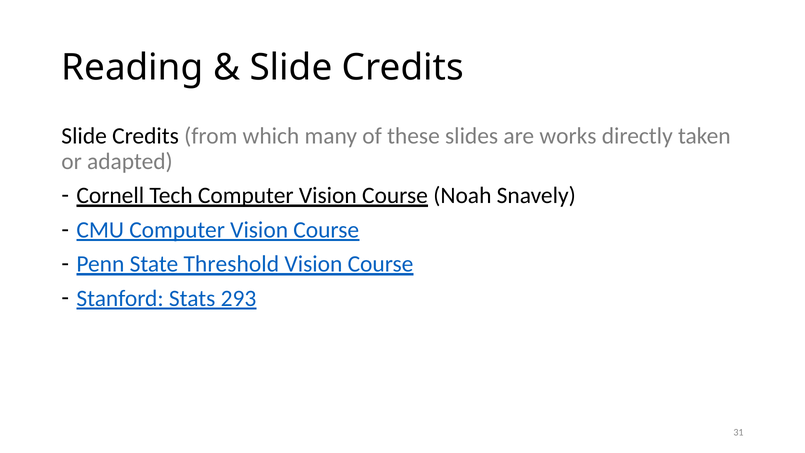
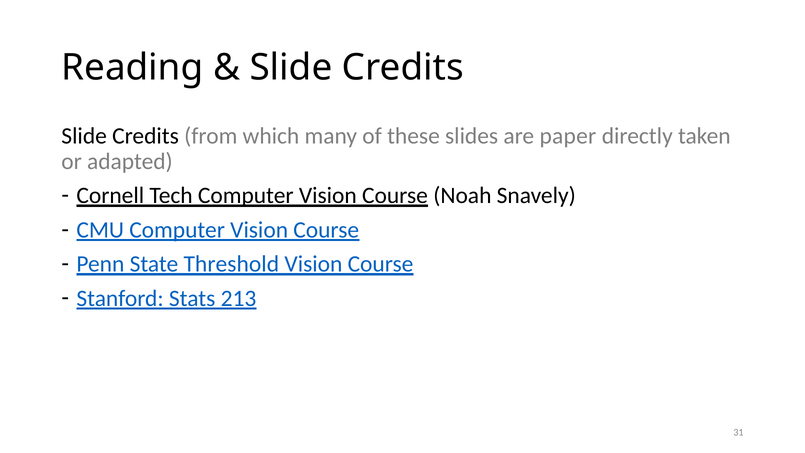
works: works -> paper
293: 293 -> 213
